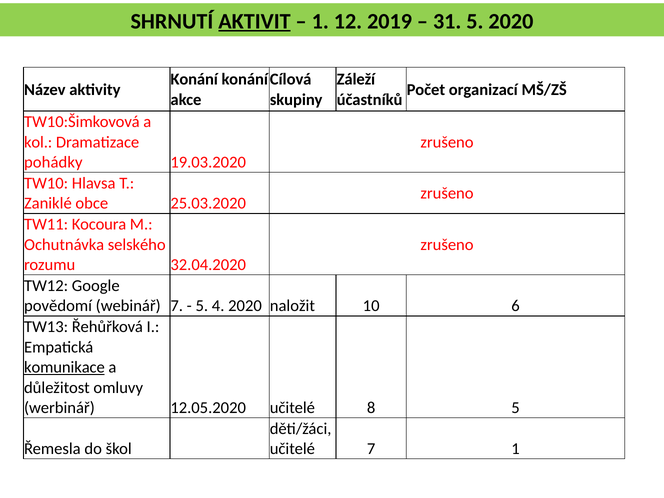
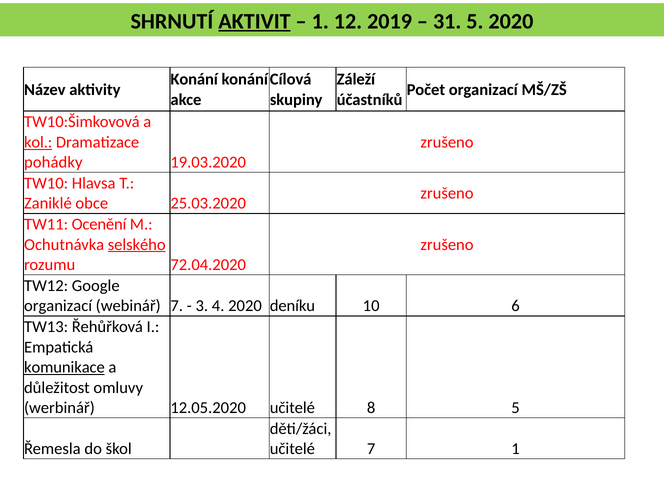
kol underline: none -> present
Kocoura: Kocoura -> Ocenění
selského underline: none -> present
32.04.2020: 32.04.2020 -> 72.04.2020
povědomí at (58, 306): povědomí -> organizací
5 at (202, 306): 5 -> 3
naložit: naložit -> deníku
